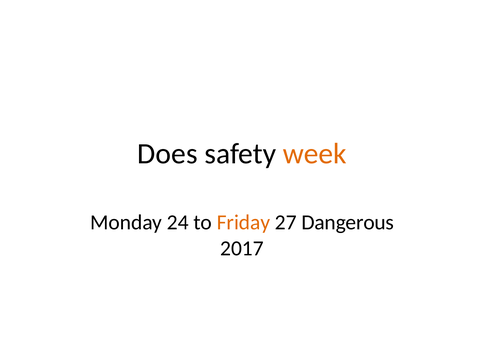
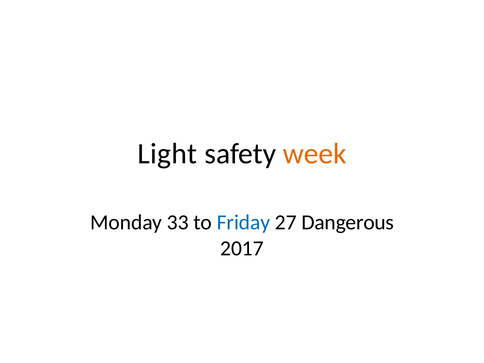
Does: Does -> Light
24: 24 -> 33
Friday colour: orange -> blue
